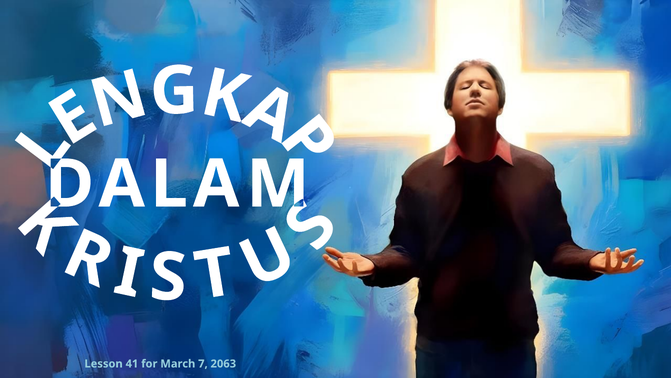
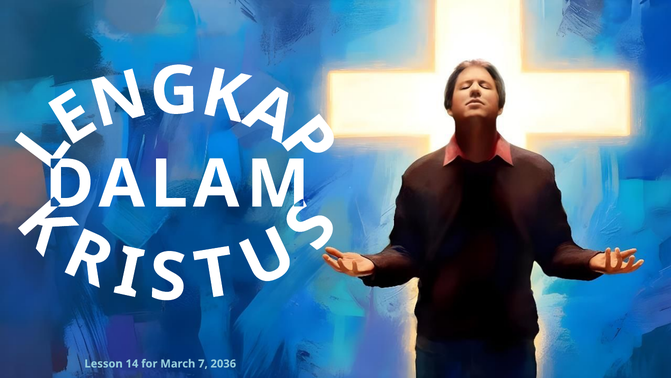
41: 41 -> 14
2063: 2063 -> 2036
